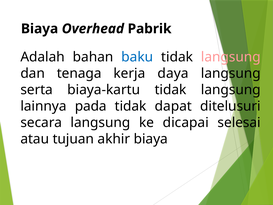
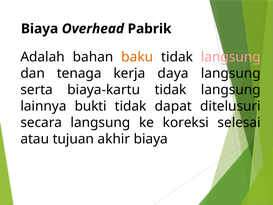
baku colour: blue -> orange
pada: pada -> bukti
dicapai: dicapai -> koreksi
